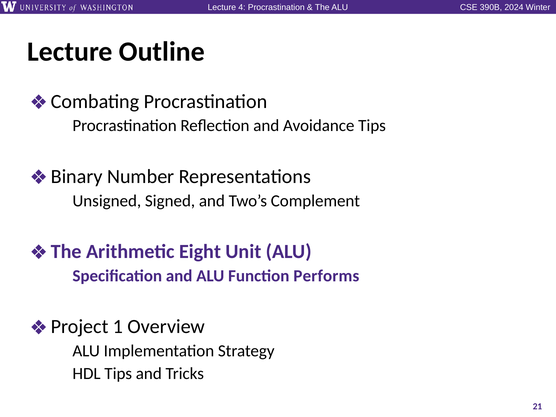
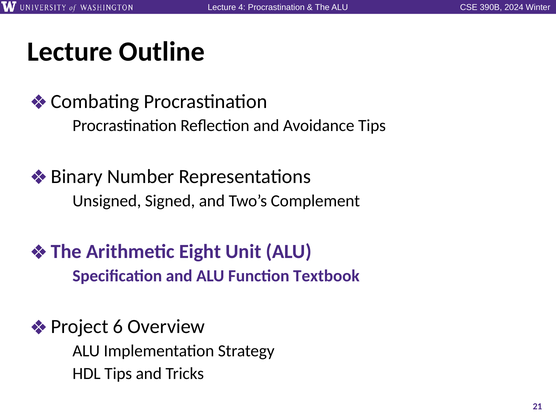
Performs: Performs -> Textbook
1: 1 -> 6
